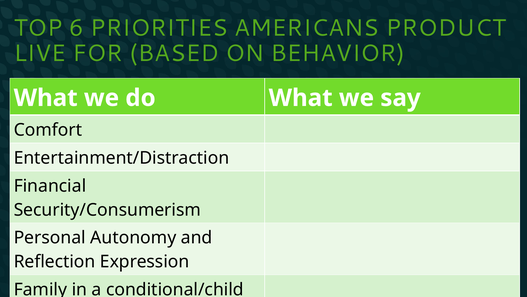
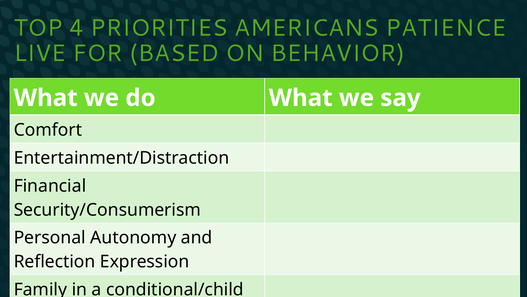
6: 6 -> 4
PRODUCT: PRODUCT -> PATIENCE
